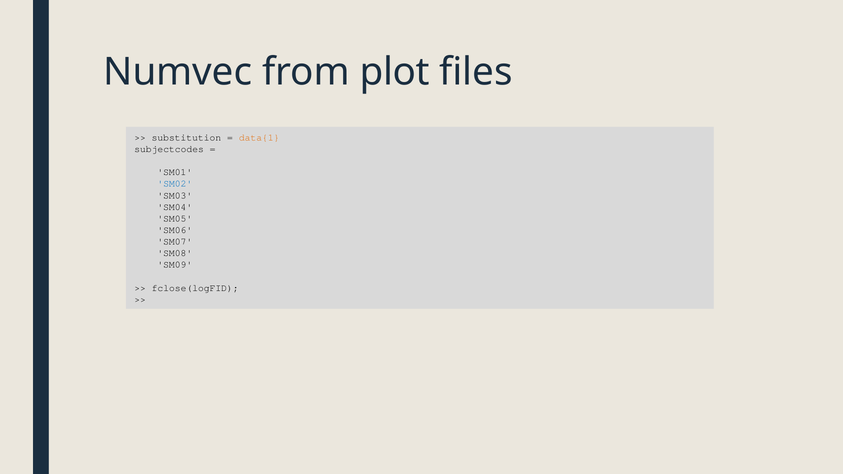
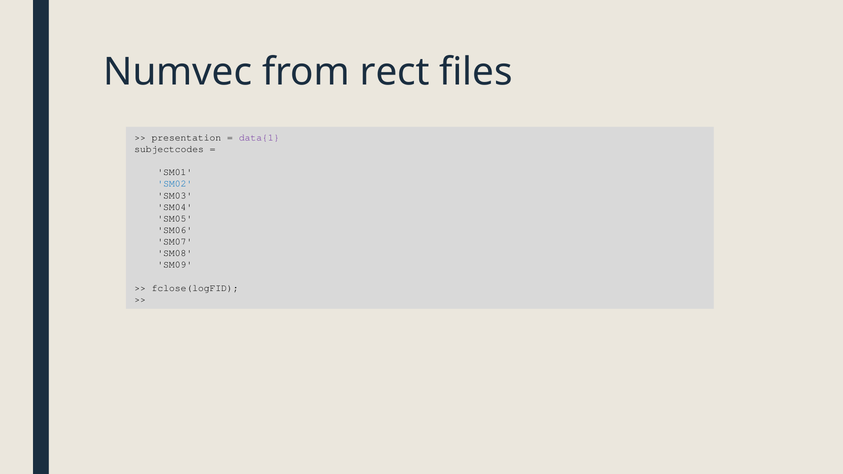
plot: plot -> rect
substitution: substitution -> presentation
data{1 colour: orange -> purple
